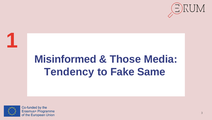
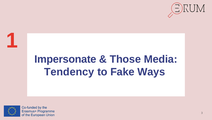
Misinformed: Misinformed -> Impersonate
Same: Same -> Ways
